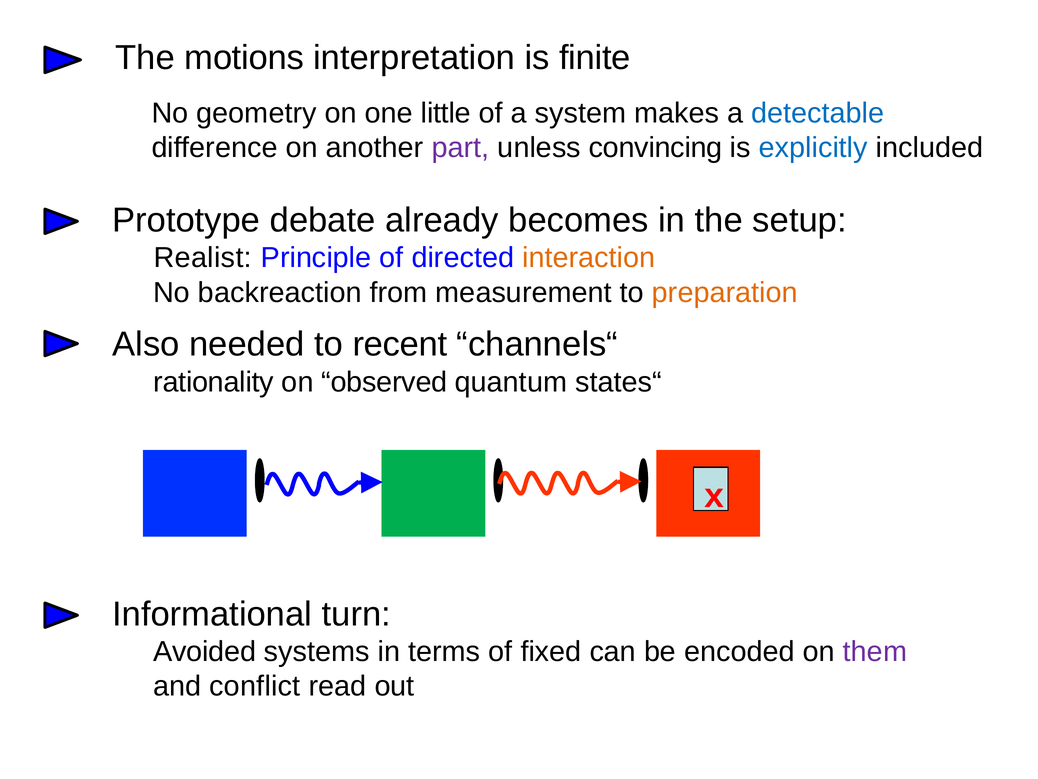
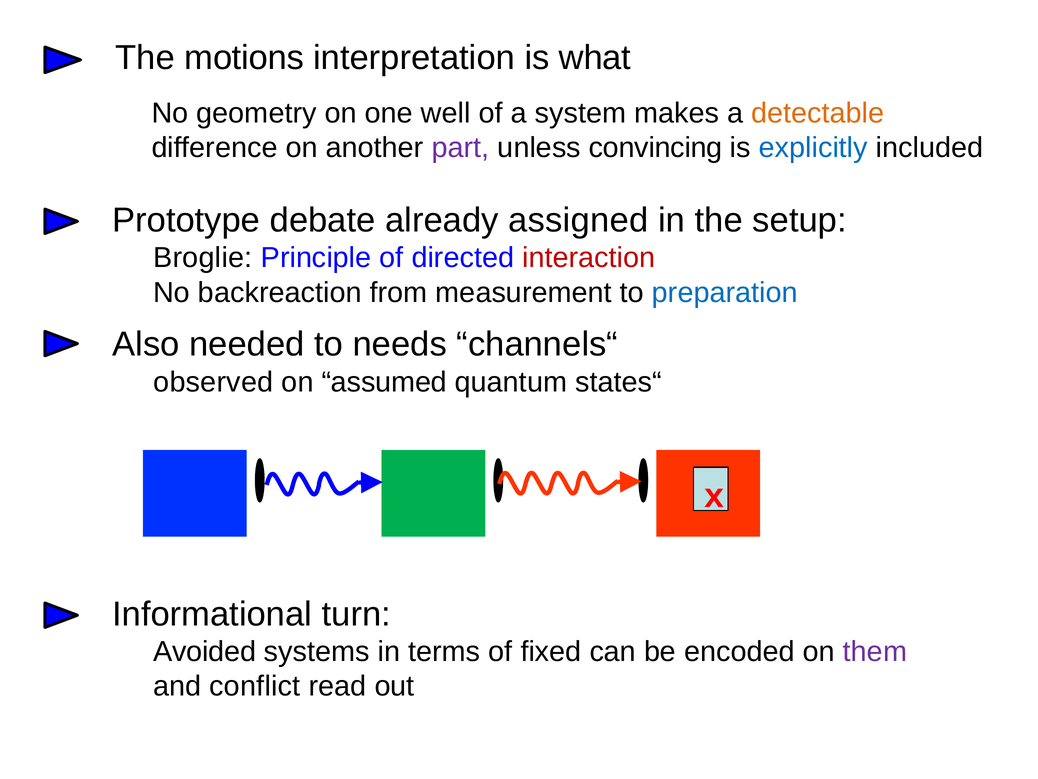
finite: finite -> what
little: little -> well
detectable colour: blue -> orange
becomes: becomes -> assigned
Realist: Realist -> Broglie
interaction colour: orange -> red
preparation colour: orange -> blue
recent: recent -> needs
rationality: rationality -> observed
observed: observed -> assumed
